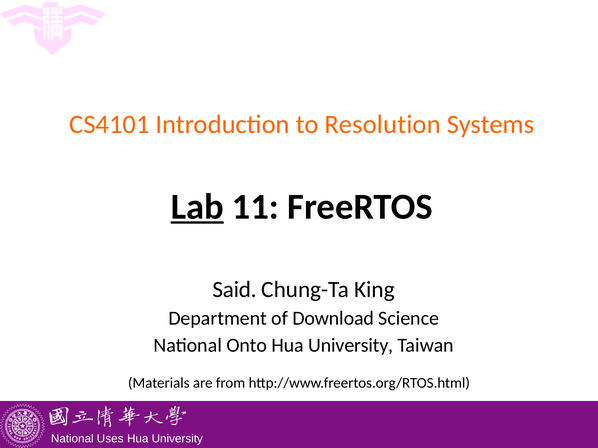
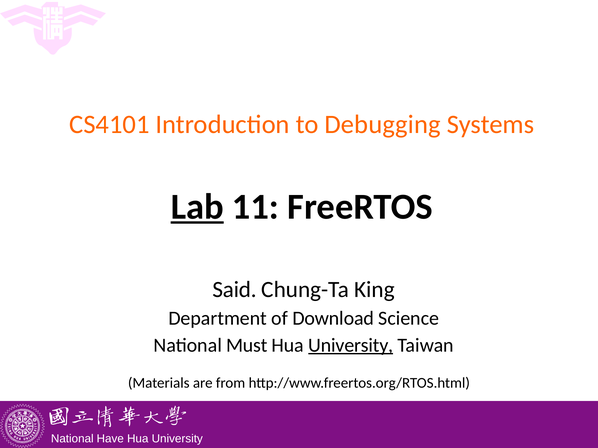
Resolution: Resolution -> Debugging
Onto: Onto -> Must
University at (351, 346) underline: none -> present
Uses: Uses -> Have
